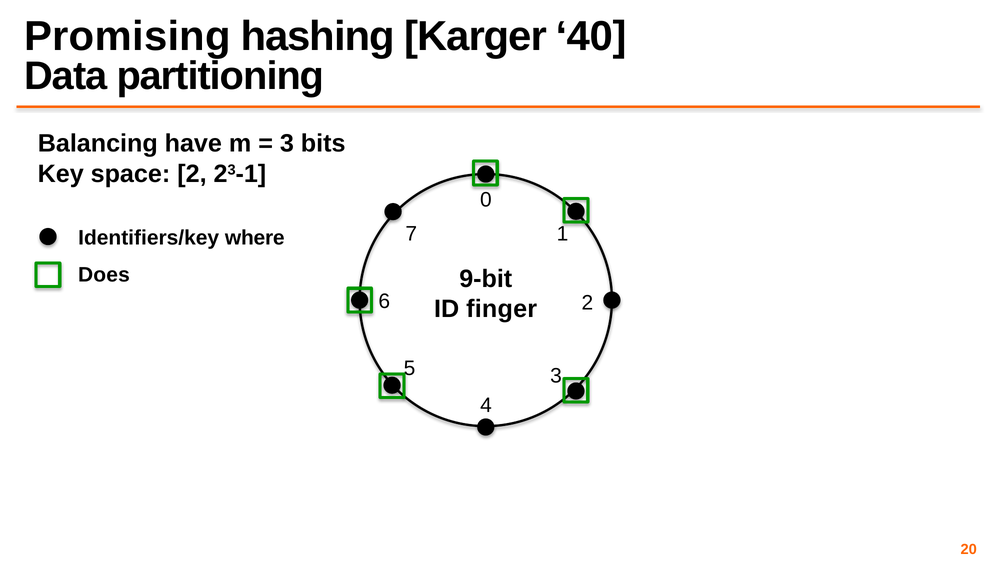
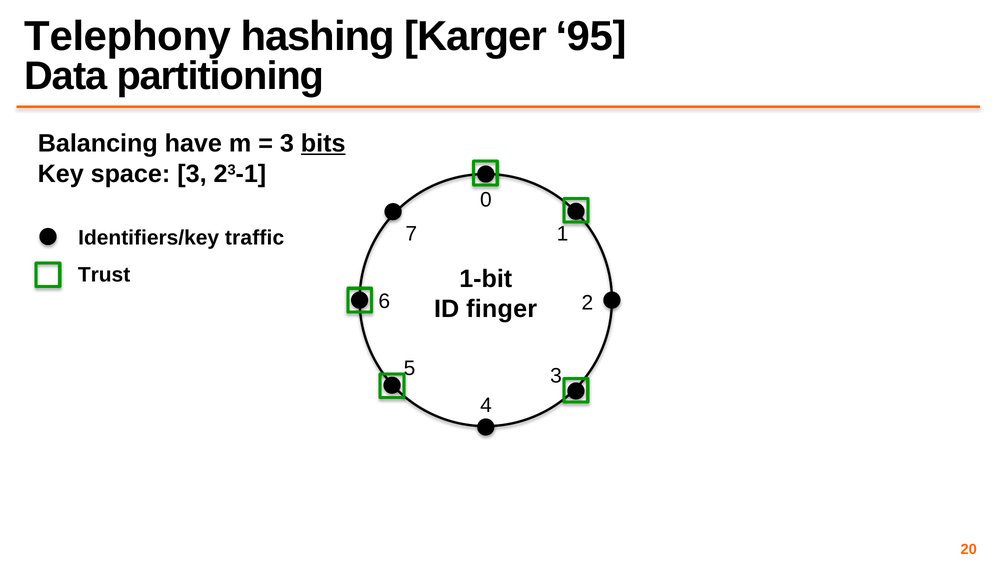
Promising: Promising -> Telephony
40: 40 -> 95
bits underline: none -> present
space 2: 2 -> 3
where: where -> traffic
Does: Does -> Trust
9-bit: 9-bit -> 1-bit
